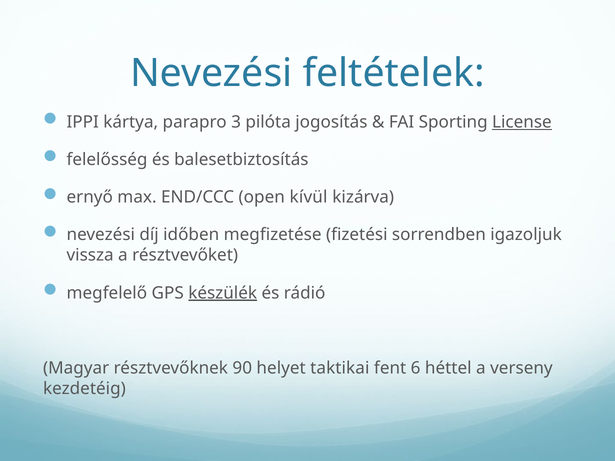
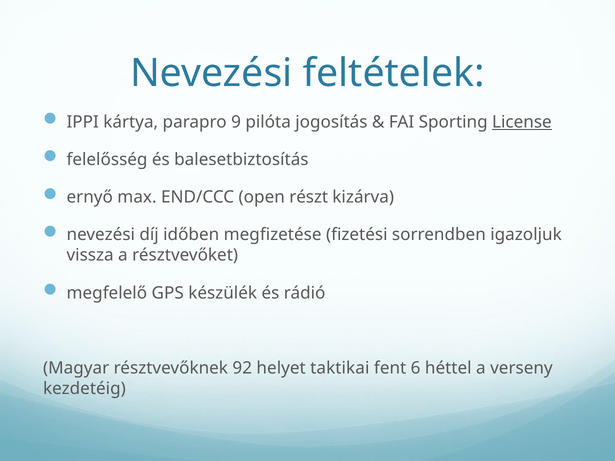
3: 3 -> 9
kívül: kívül -> részt
készülék underline: present -> none
90: 90 -> 92
